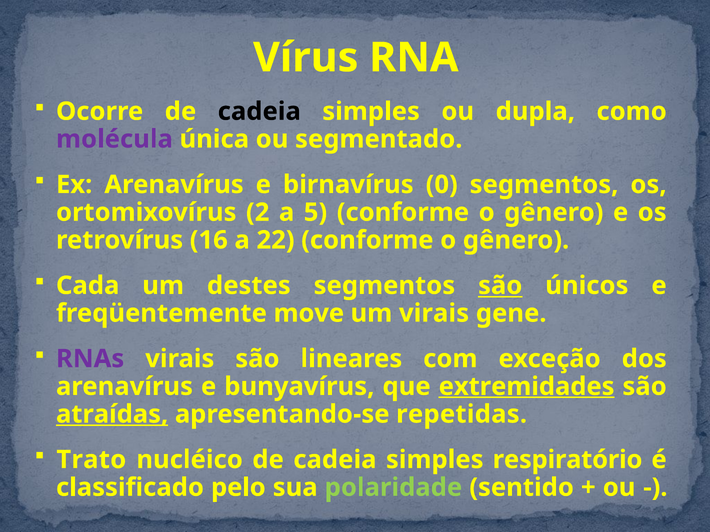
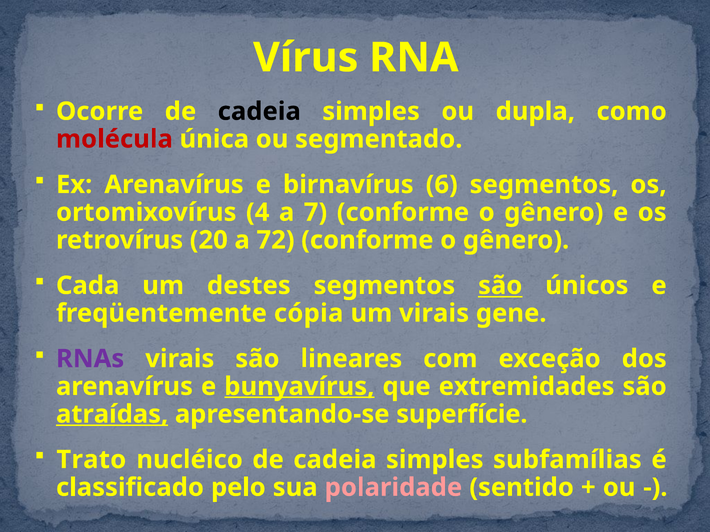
molécula colour: purple -> red
0: 0 -> 6
2: 2 -> 4
5: 5 -> 7
16: 16 -> 20
22: 22 -> 72
move: move -> cópia
bunyavírus underline: none -> present
extremidades underline: present -> none
repetidas: repetidas -> superfície
respiratório: respiratório -> subfamílias
polaridade colour: light green -> pink
